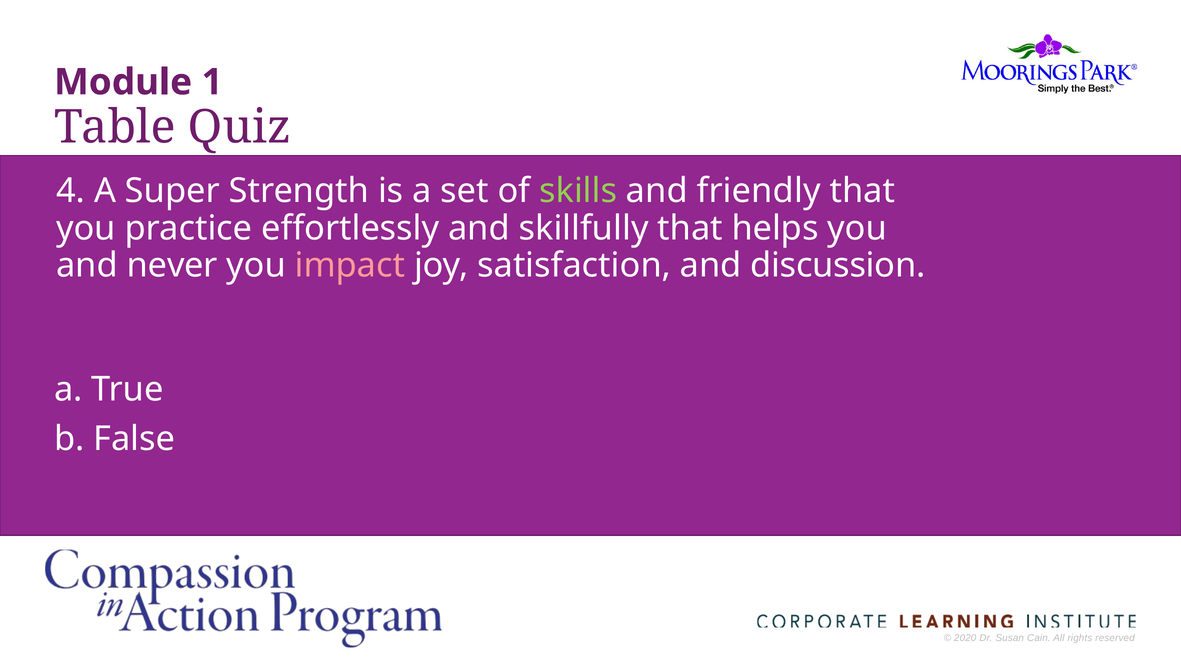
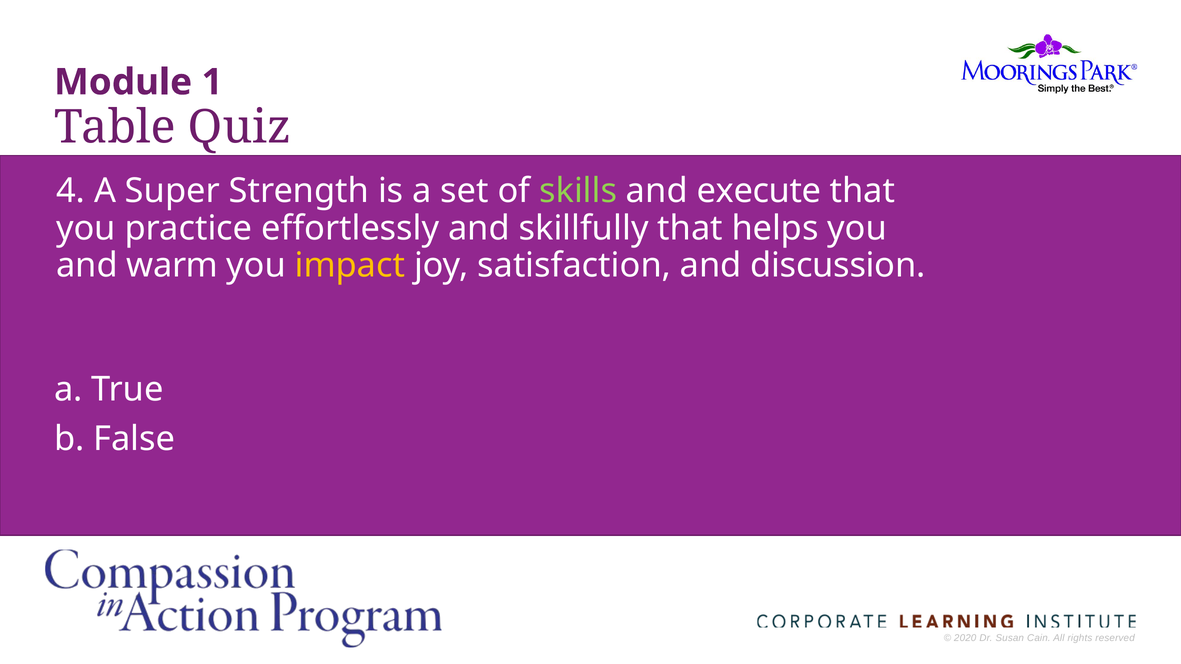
friendly: friendly -> execute
never: never -> warm
impact colour: pink -> yellow
